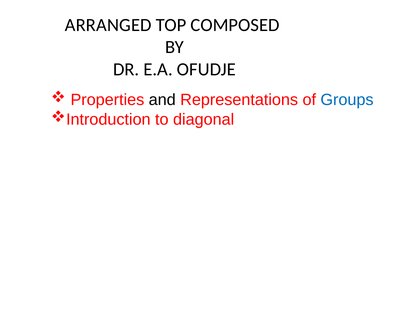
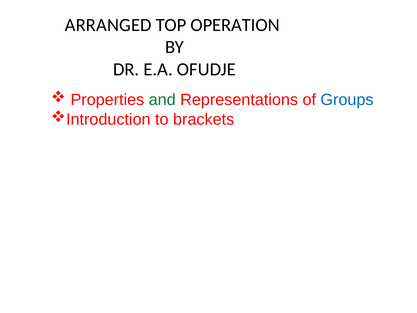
COMPOSED: COMPOSED -> OPERATION
and colour: black -> green
diagonal: diagonal -> brackets
